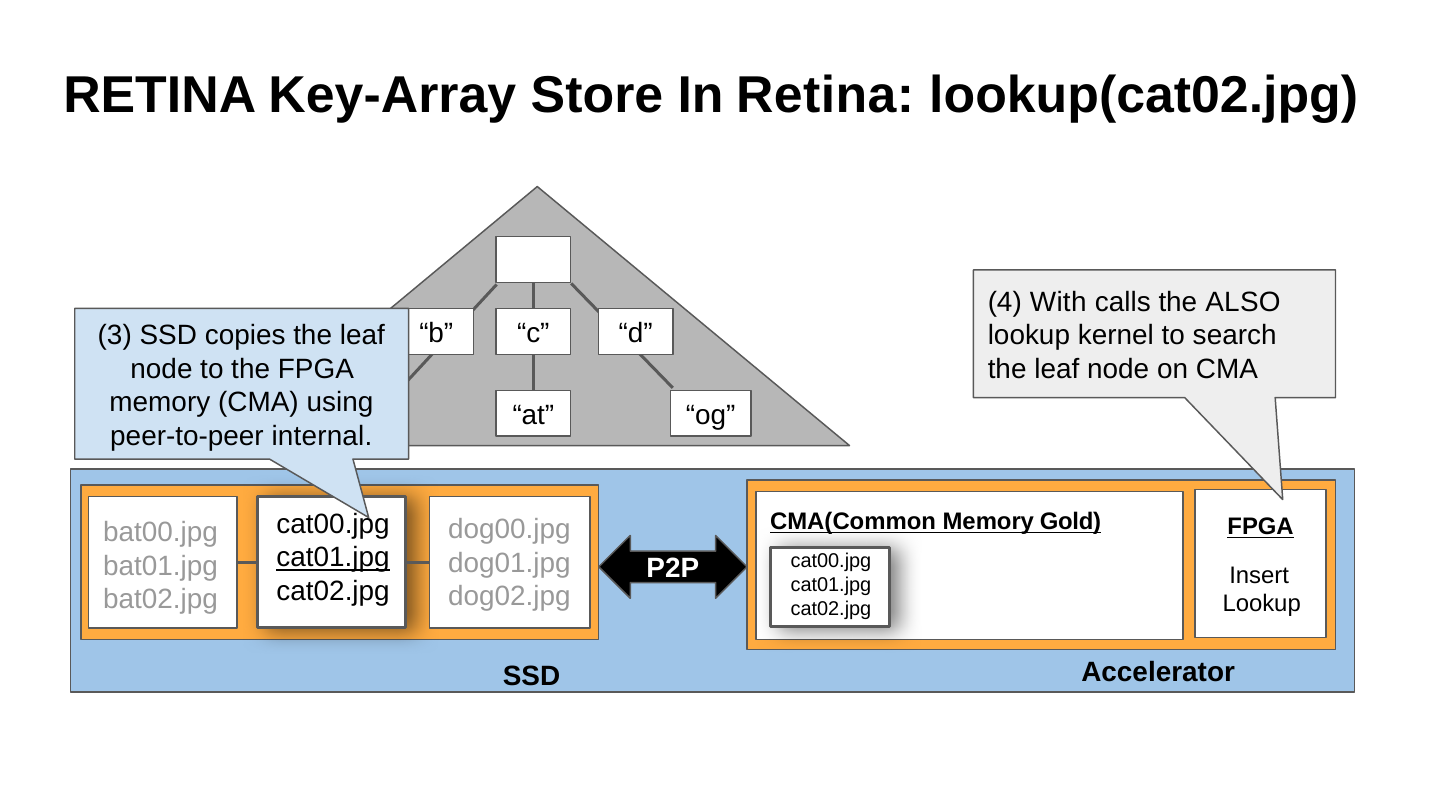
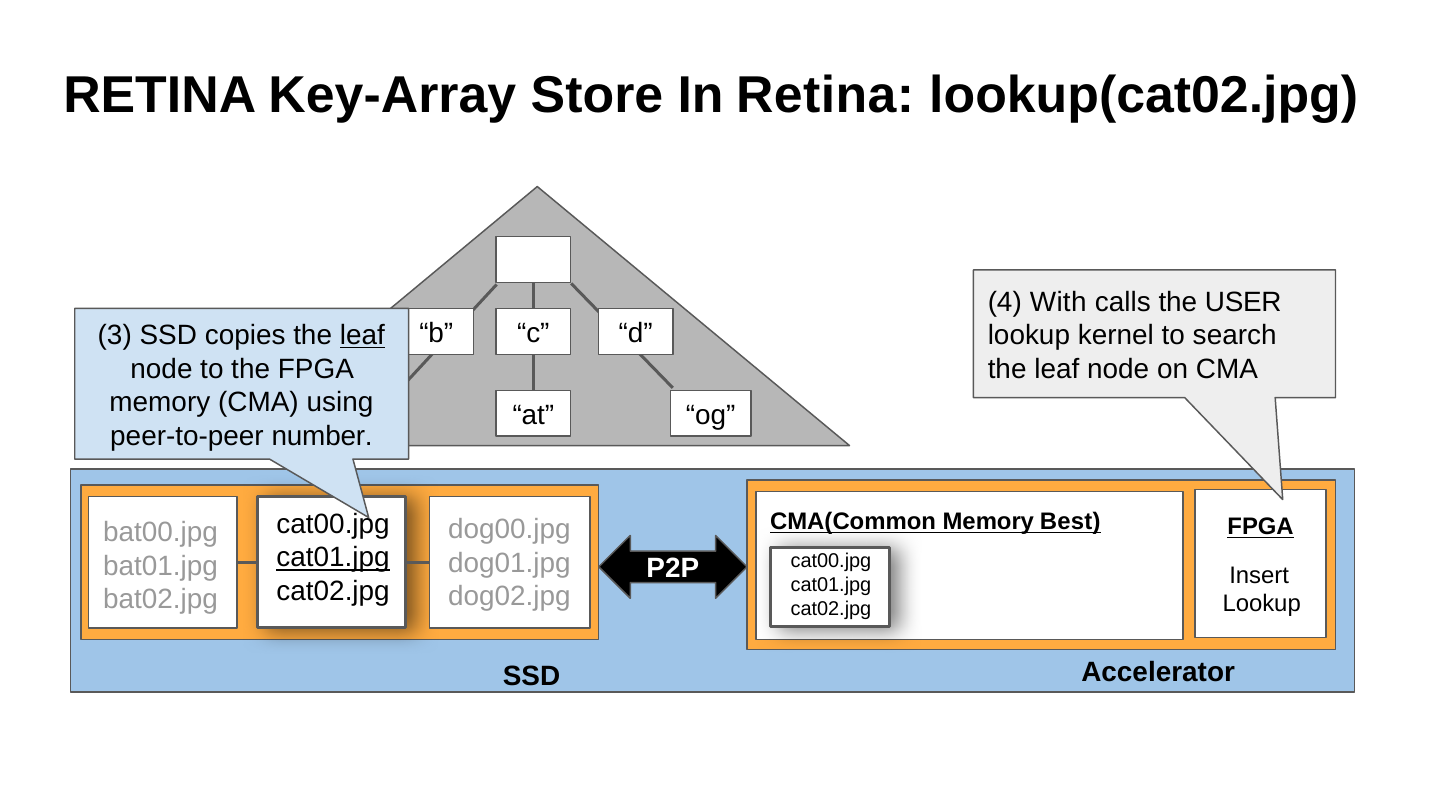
ALSO: ALSO -> USER
leaf at (362, 335) underline: none -> present
internal: internal -> number
Gold: Gold -> Best
